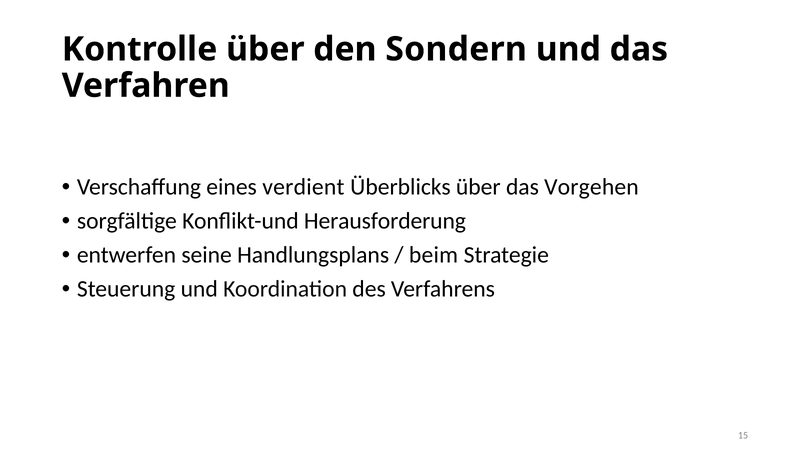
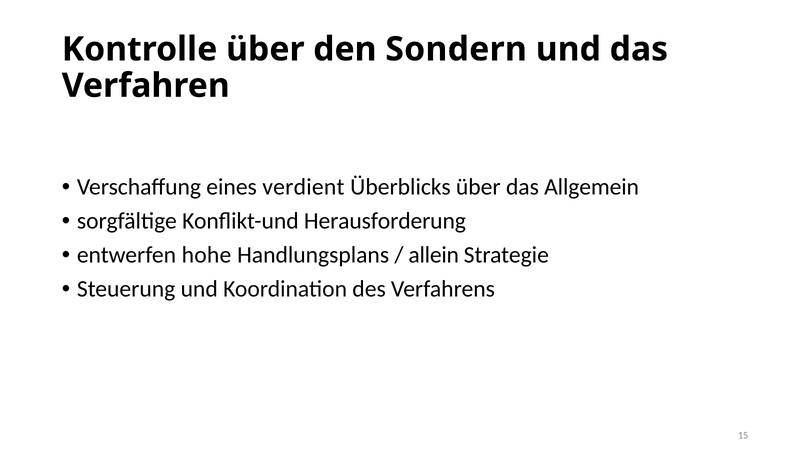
Vorgehen: Vorgehen -> Allgemein
seine: seine -> hohe
beim: beim -> allein
